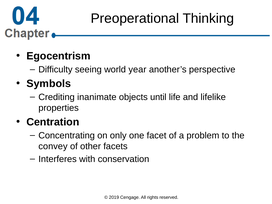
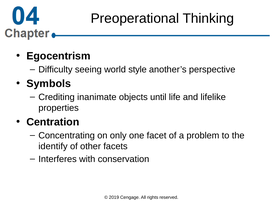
year: year -> style
convey: convey -> identify
